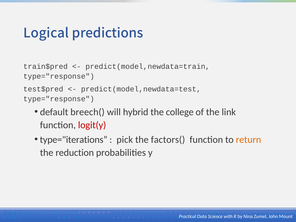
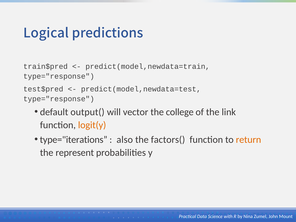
breech(: breech( -> output(
hybrid: hybrid -> vector
logit(y colour: red -> orange
pick: pick -> also
reduction: reduction -> represent
